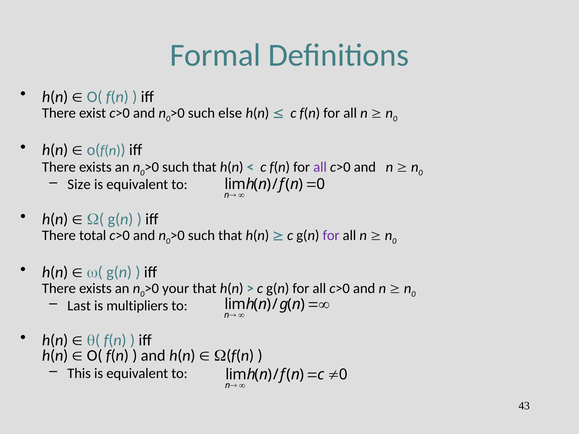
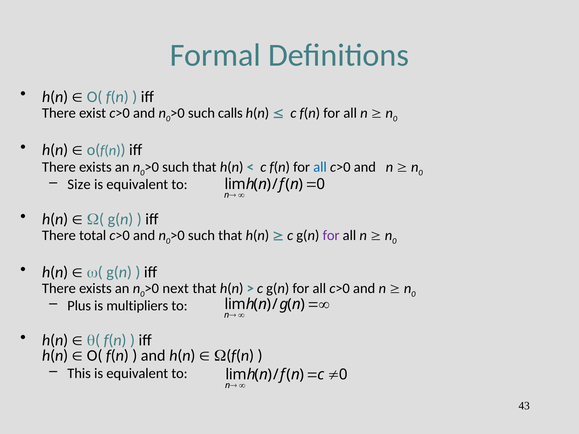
else: else -> calls
all at (320, 167) colour: purple -> blue
your: your -> next
Last: Last -> Plus
